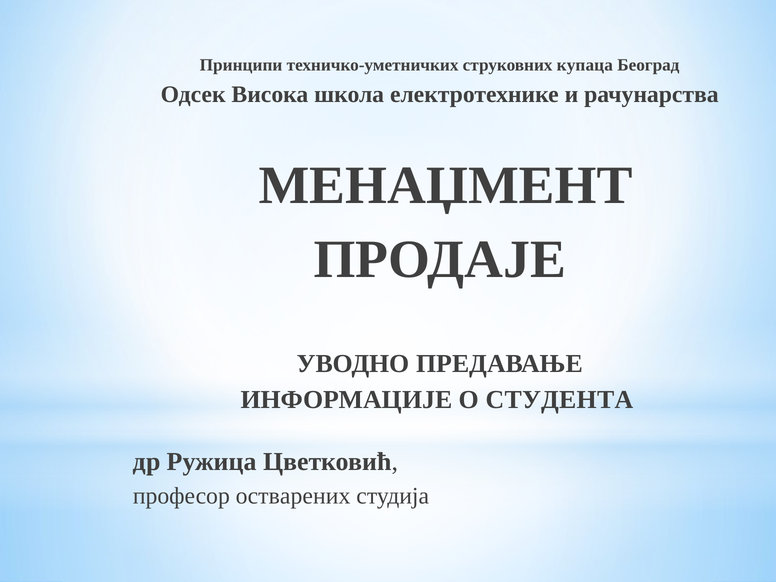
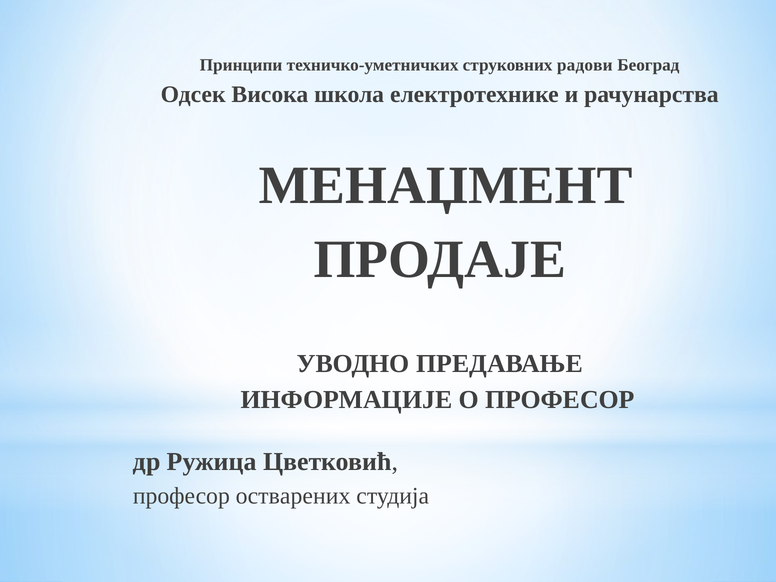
купаца: купаца -> радови
О СТУДЕНТА: СТУДЕНТА -> ПРОФЕСОР
